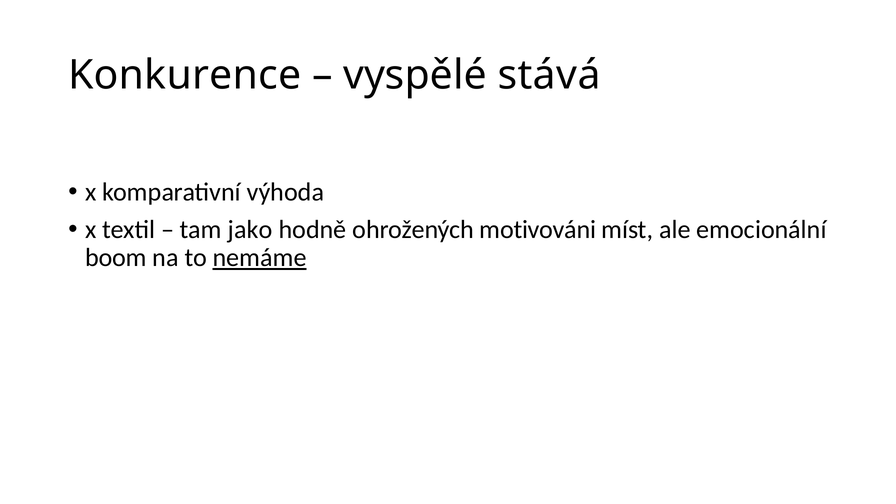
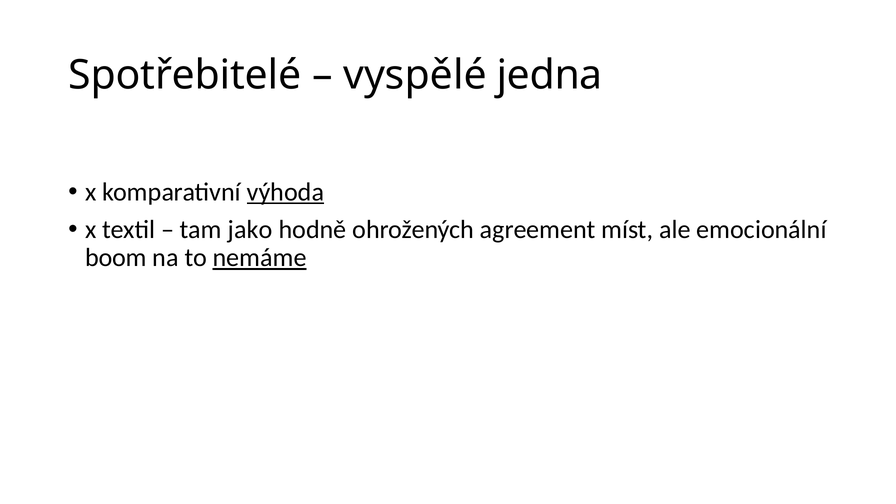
Konkurence: Konkurence -> Spotřebitelé
stává: stává -> jedna
výhoda underline: none -> present
motivováni: motivováni -> agreement
